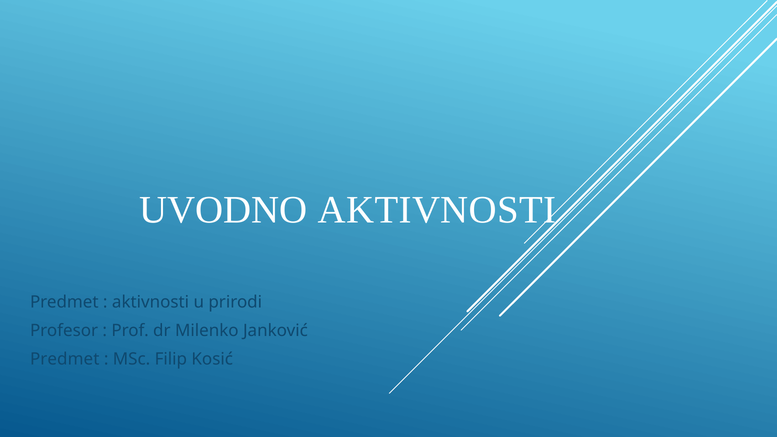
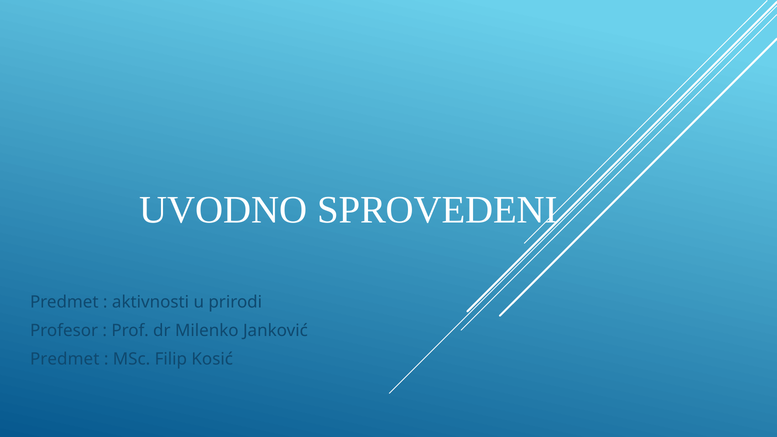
UVODNO AKTIVNOSTI: AKTIVNOSTI -> SPROVEDENI
